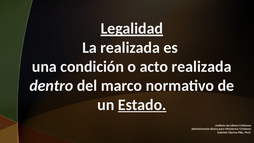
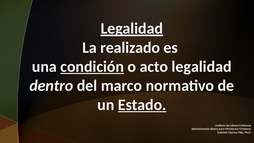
La realizada: realizada -> realizado
condición underline: none -> present
acto realizada: realizada -> legalidad
